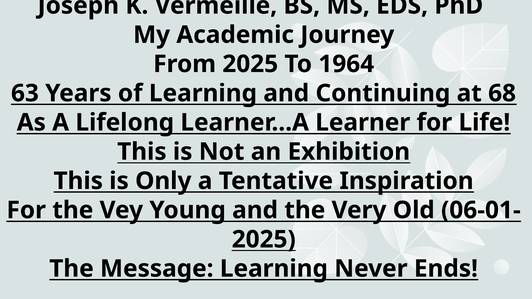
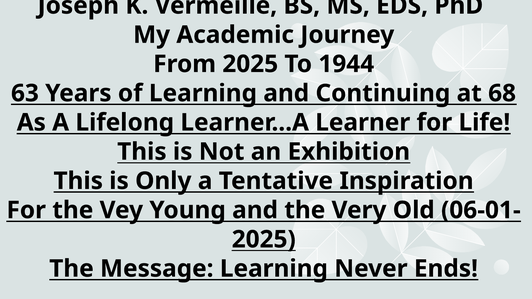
1964: 1964 -> 1944
